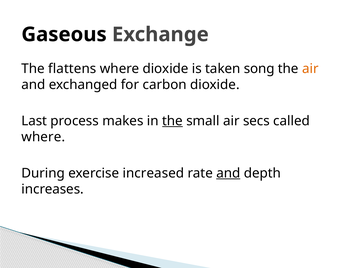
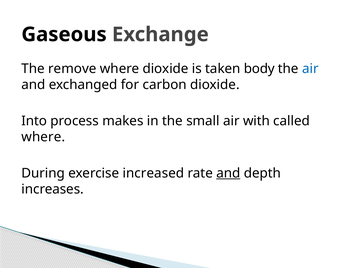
flattens: flattens -> remove
song: song -> body
air at (310, 69) colour: orange -> blue
Last: Last -> Into
the at (172, 121) underline: present -> none
secs: secs -> with
